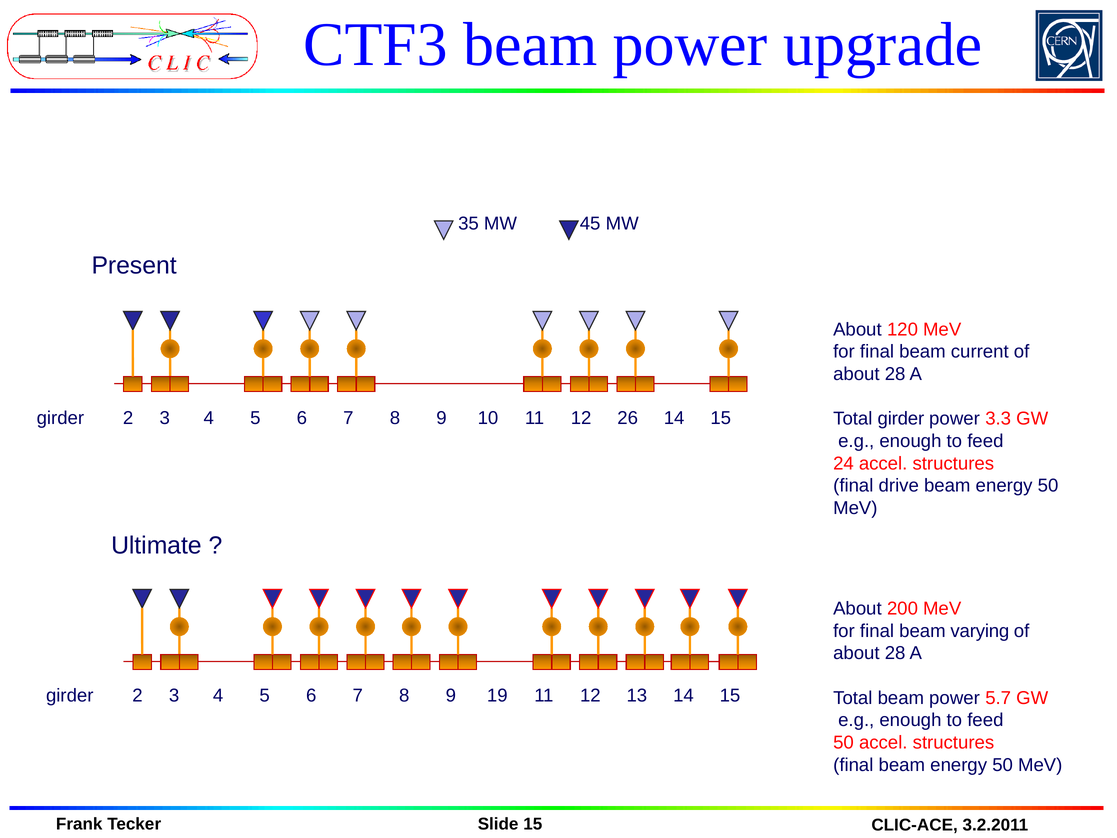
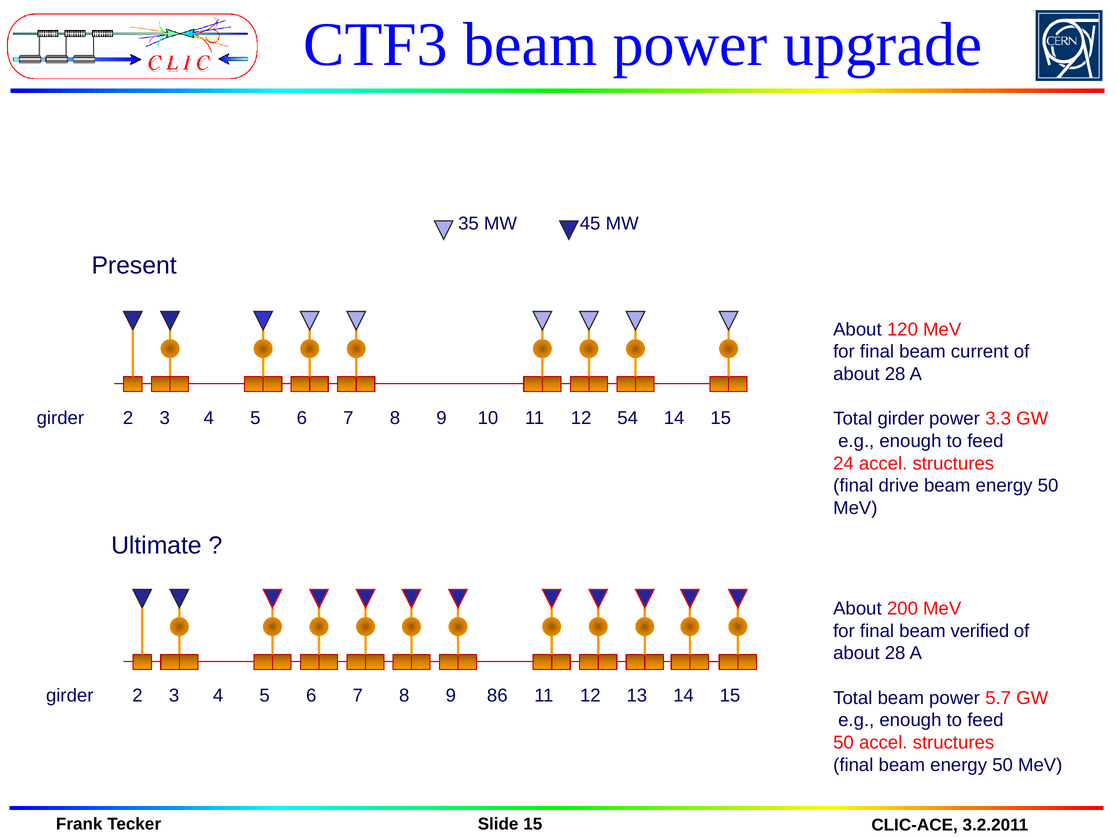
26: 26 -> 54
varying: varying -> verified
19: 19 -> 86
